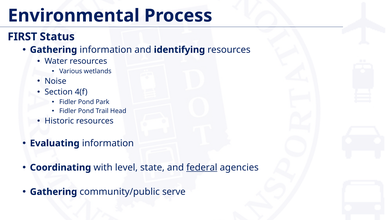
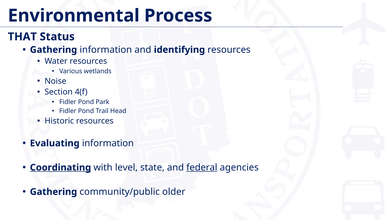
FIRST: FIRST -> THAT
Coordinating underline: none -> present
serve: serve -> older
